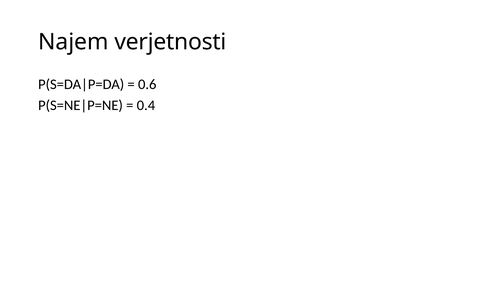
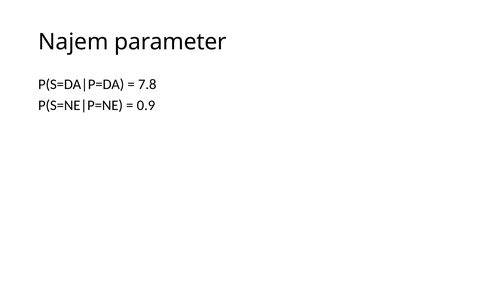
verjetnosti: verjetnosti -> parameter
0.6: 0.6 -> 7.8
0.4: 0.4 -> 0.9
